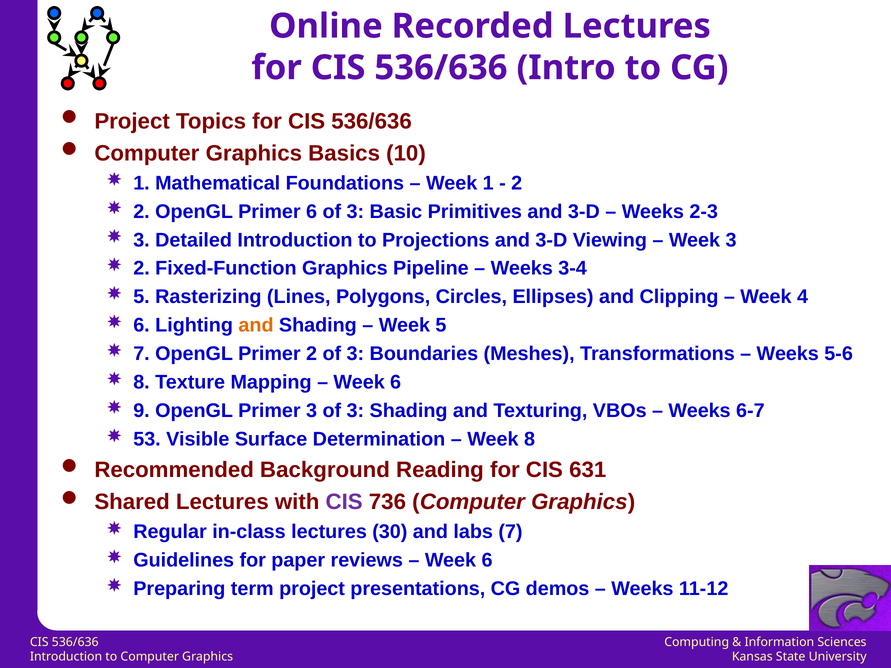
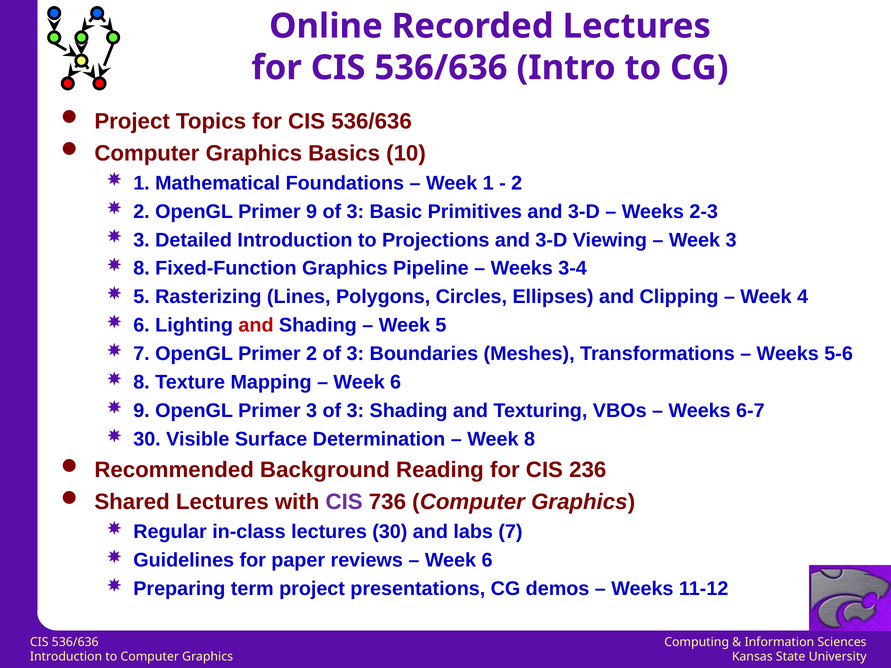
Primer 6: 6 -> 9
2 at (142, 269): 2 -> 8
and at (256, 326) colour: orange -> red
53 at (147, 439): 53 -> 30
631: 631 -> 236
